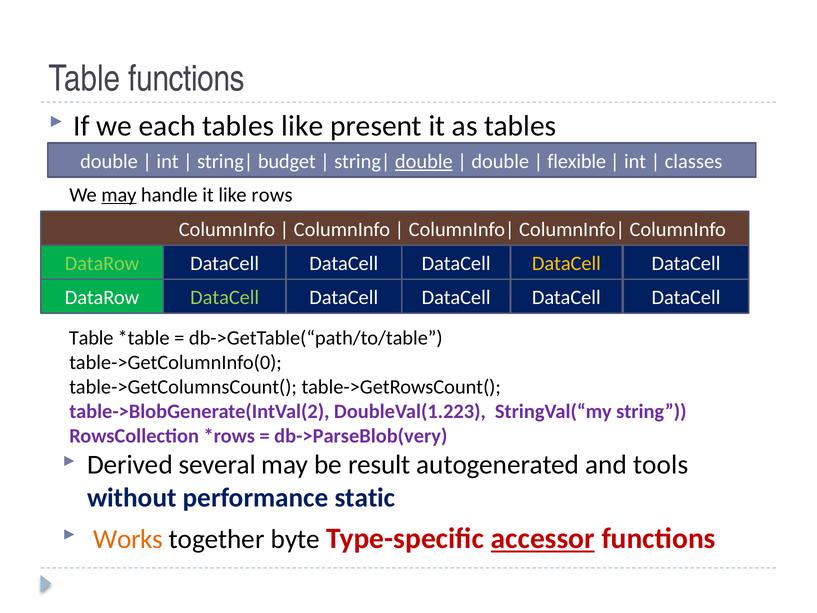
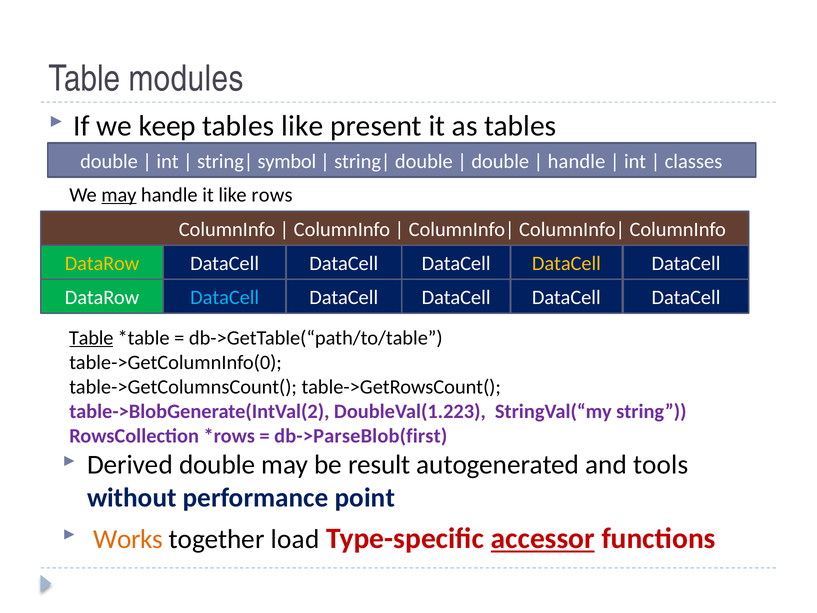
Table functions: functions -> modules
each: each -> keep
budget: budget -> symbol
double at (424, 161) underline: present -> none
flexible at (577, 161): flexible -> handle
DataRow at (102, 264) colour: light green -> yellow
DataCell at (225, 298) colour: light green -> light blue
Table at (91, 338) underline: none -> present
db->ParseBlob(very: db->ParseBlob(very -> db->ParseBlob(first
Derived several: several -> double
static: static -> point
byte: byte -> load
